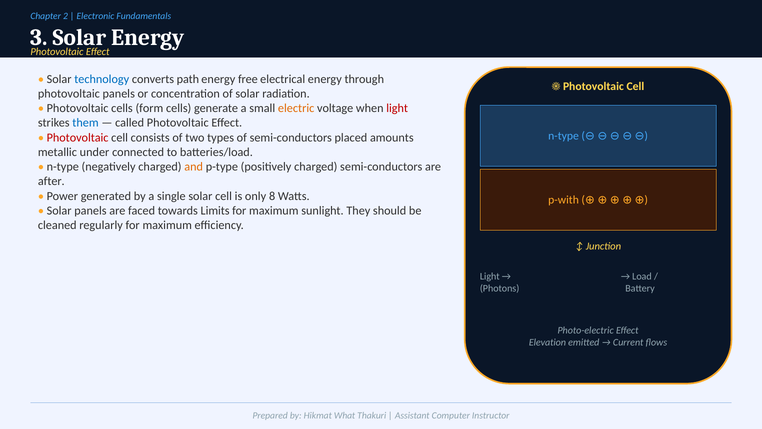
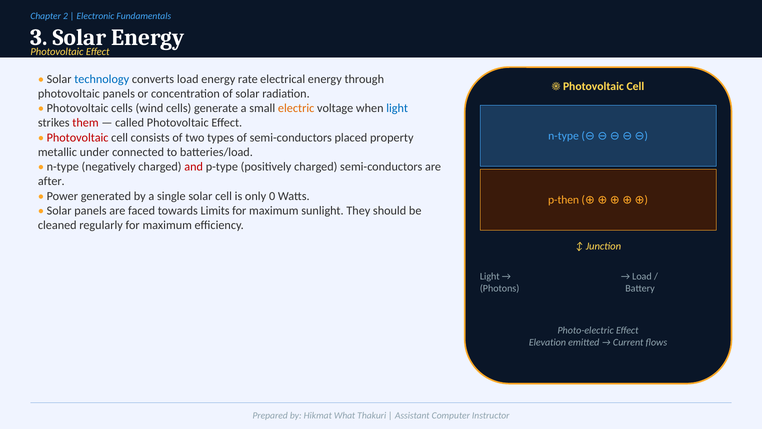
converts path: path -> load
free: free -> rate
form: form -> wind
light at (397, 108) colour: red -> blue
them colour: blue -> red
amounts: amounts -> property
and colour: orange -> red
8: 8 -> 0
p-with: p-with -> p-then
